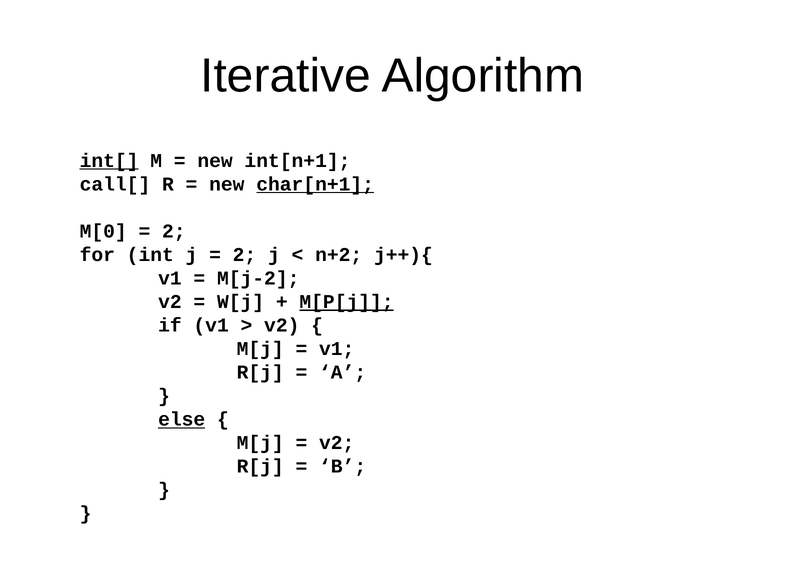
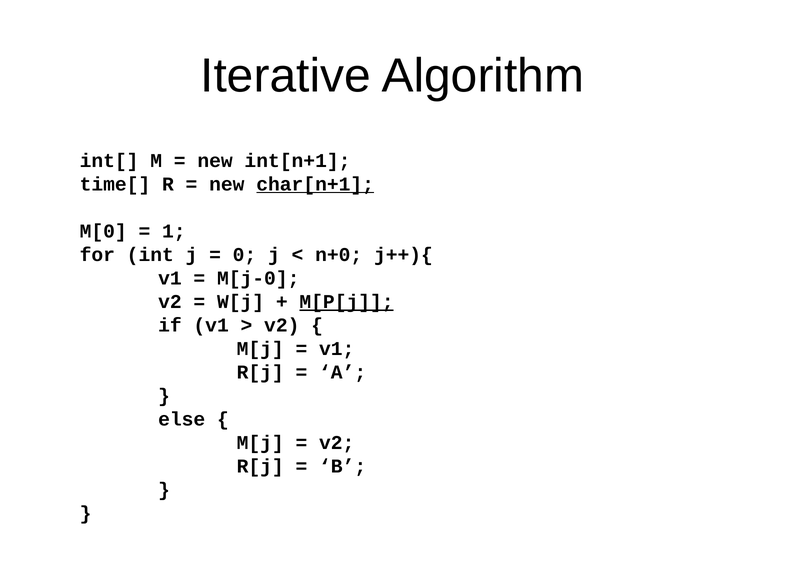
int[ underline: present -> none
call[: call[ -> time[
2 at (174, 232): 2 -> 1
2 at (244, 255): 2 -> 0
n+2: n+2 -> n+0
M[j-2: M[j-2 -> M[j-0
else underline: present -> none
